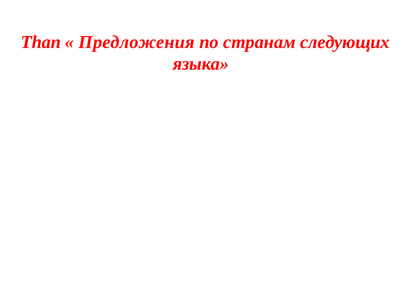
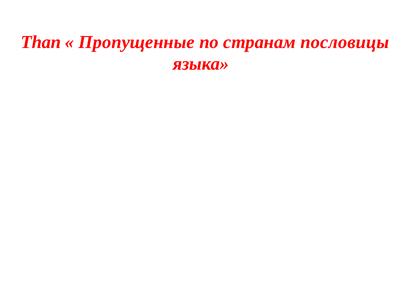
Предложения: Предложения -> Пропущенные
следующих: следующих -> пословицы
